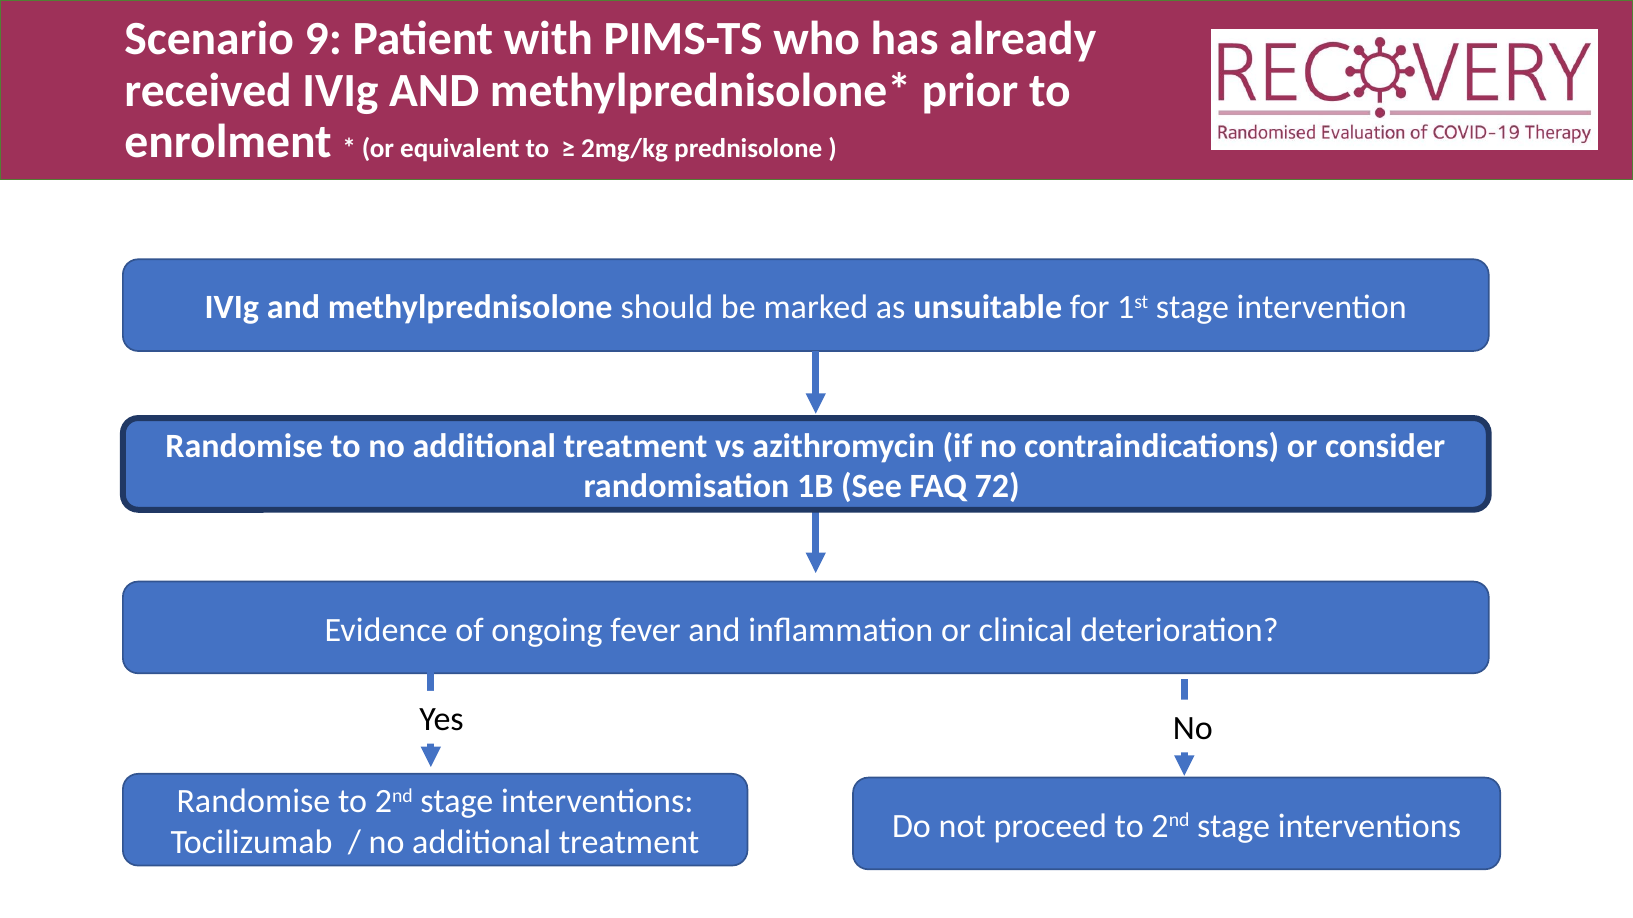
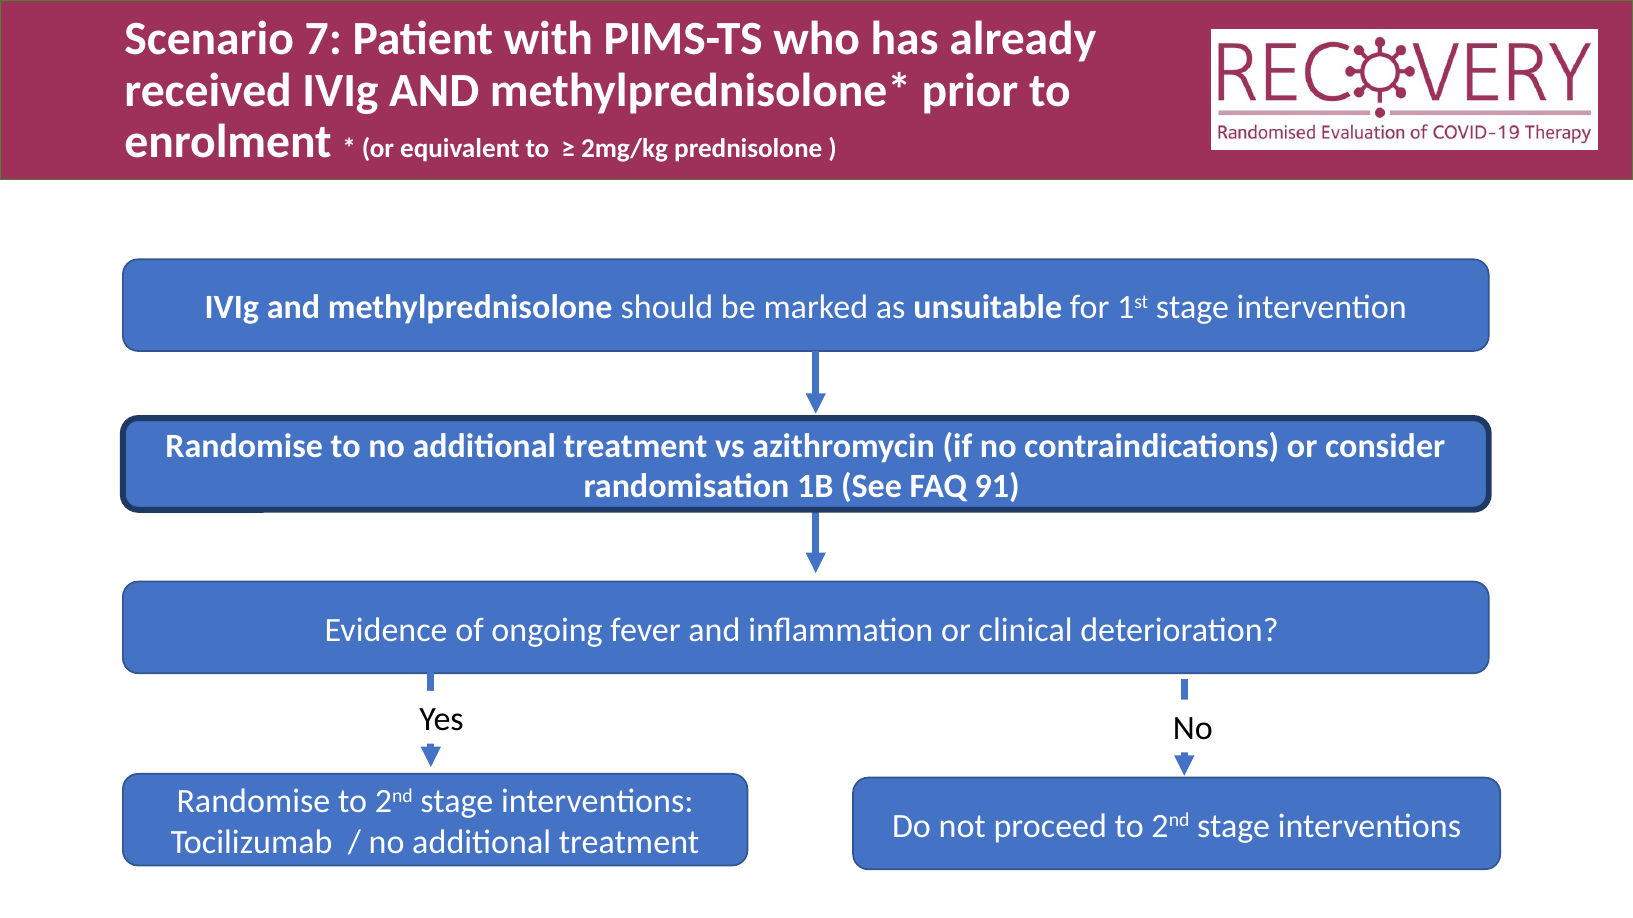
9: 9 -> 7
72: 72 -> 91
